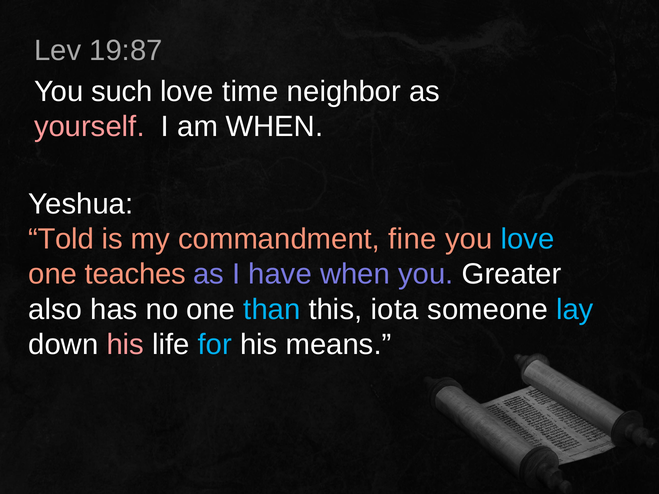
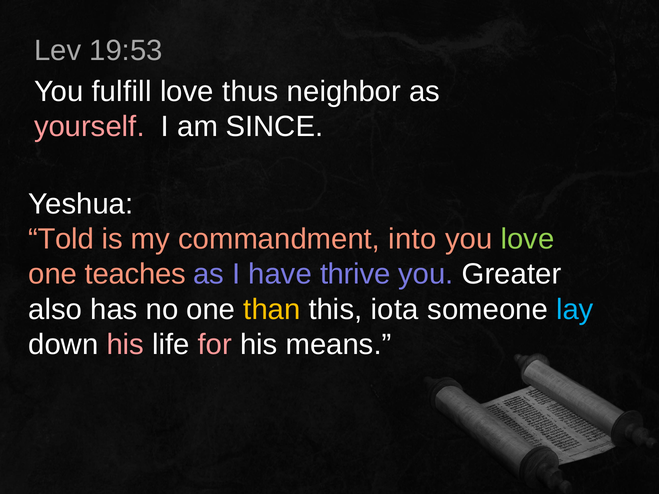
19:87: 19:87 -> 19:53
such: such -> fulfill
time: time -> thus
am WHEN: WHEN -> SINCE
fine: fine -> into
love at (528, 239) colour: light blue -> light green
have when: when -> thrive
than colour: light blue -> yellow
for colour: light blue -> pink
